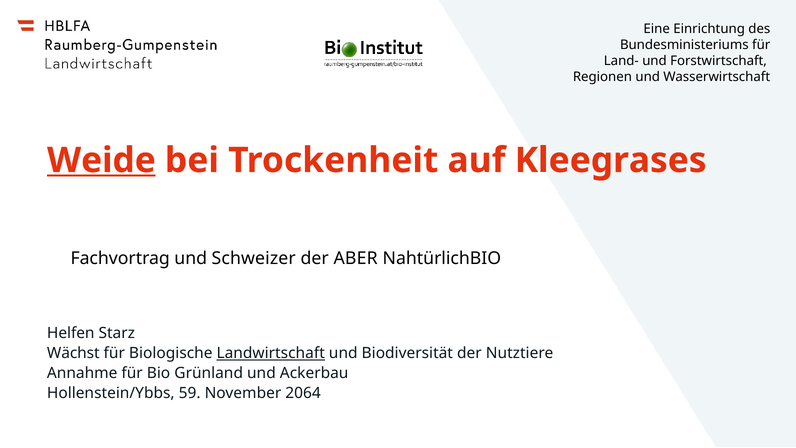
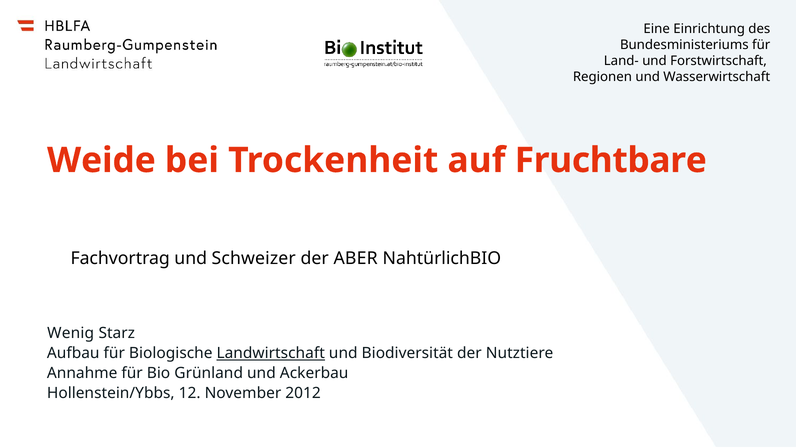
Weide underline: present -> none
Kleegrases: Kleegrases -> Fruchtbare
Helfen: Helfen -> Wenig
Wächst: Wächst -> Aufbau
59: 59 -> 12
2064: 2064 -> 2012
